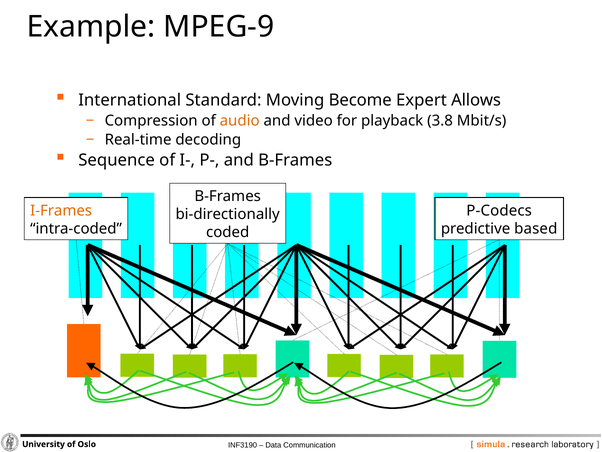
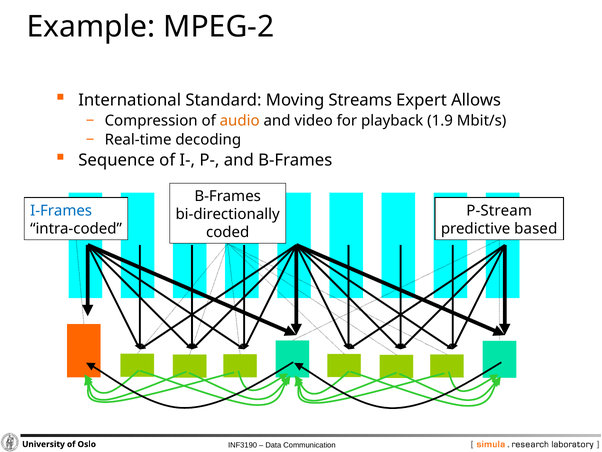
MPEG-9: MPEG-9 -> MPEG-2
Become: Become -> Streams
3.8: 3.8 -> 1.9
I-Frames colour: orange -> blue
P-Codecs: P-Codecs -> P-Stream
